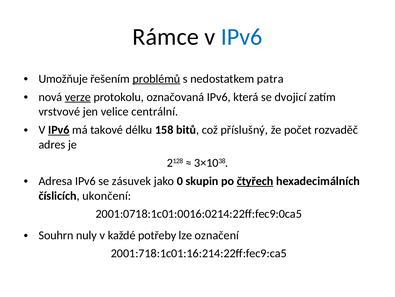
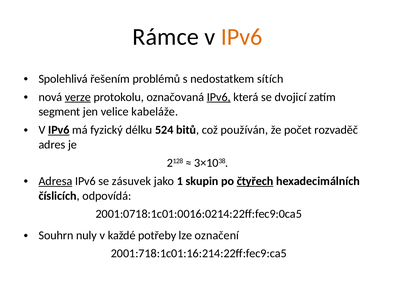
IPv6 at (242, 37) colour: blue -> orange
Umožňuje: Umožňuje -> Spolehlivá
problémů underline: present -> none
patra: patra -> sítích
IPv6 at (219, 97) underline: none -> present
vrstvové: vrstvové -> segment
centrální: centrální -> kabeláže
takové: takové -> fyzický
158: 158 -> 524
příslušný: příslušný -> používán
Adresa underline: none -> present
0: 0 -> 1
ukončení: ukončení -> odpovídá
